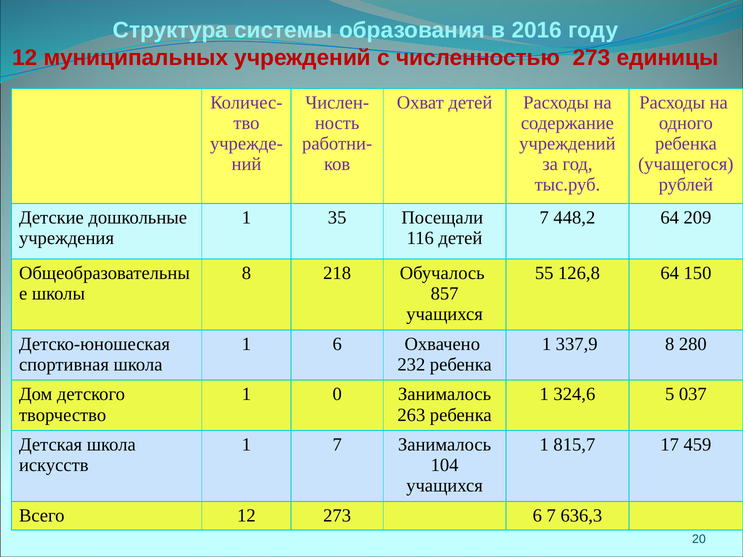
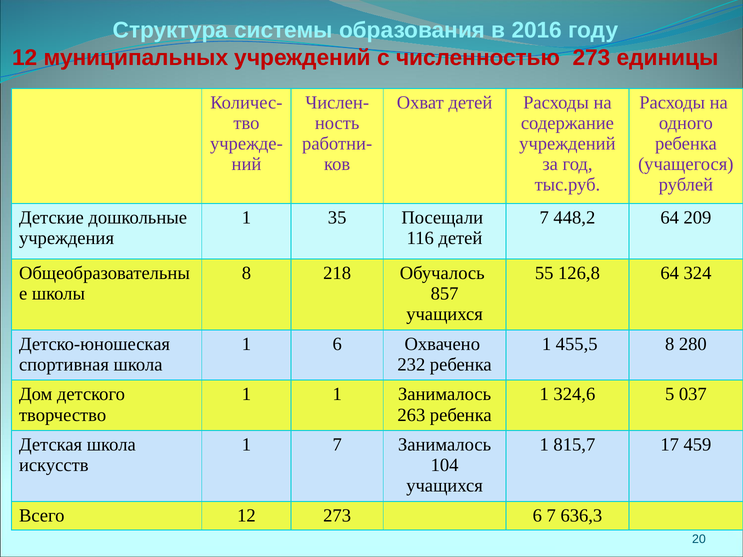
150: 150 -> 324
337,9: 337,9 -> 455,5
1 0: 0 -> 1
